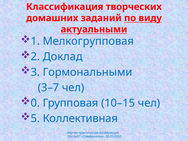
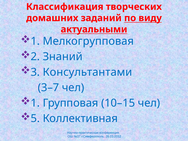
Доклад: Доклад -> Знаний
Гормональными: Гормональными -> Консультантами
0 at (35, 103): 0 -> 1
